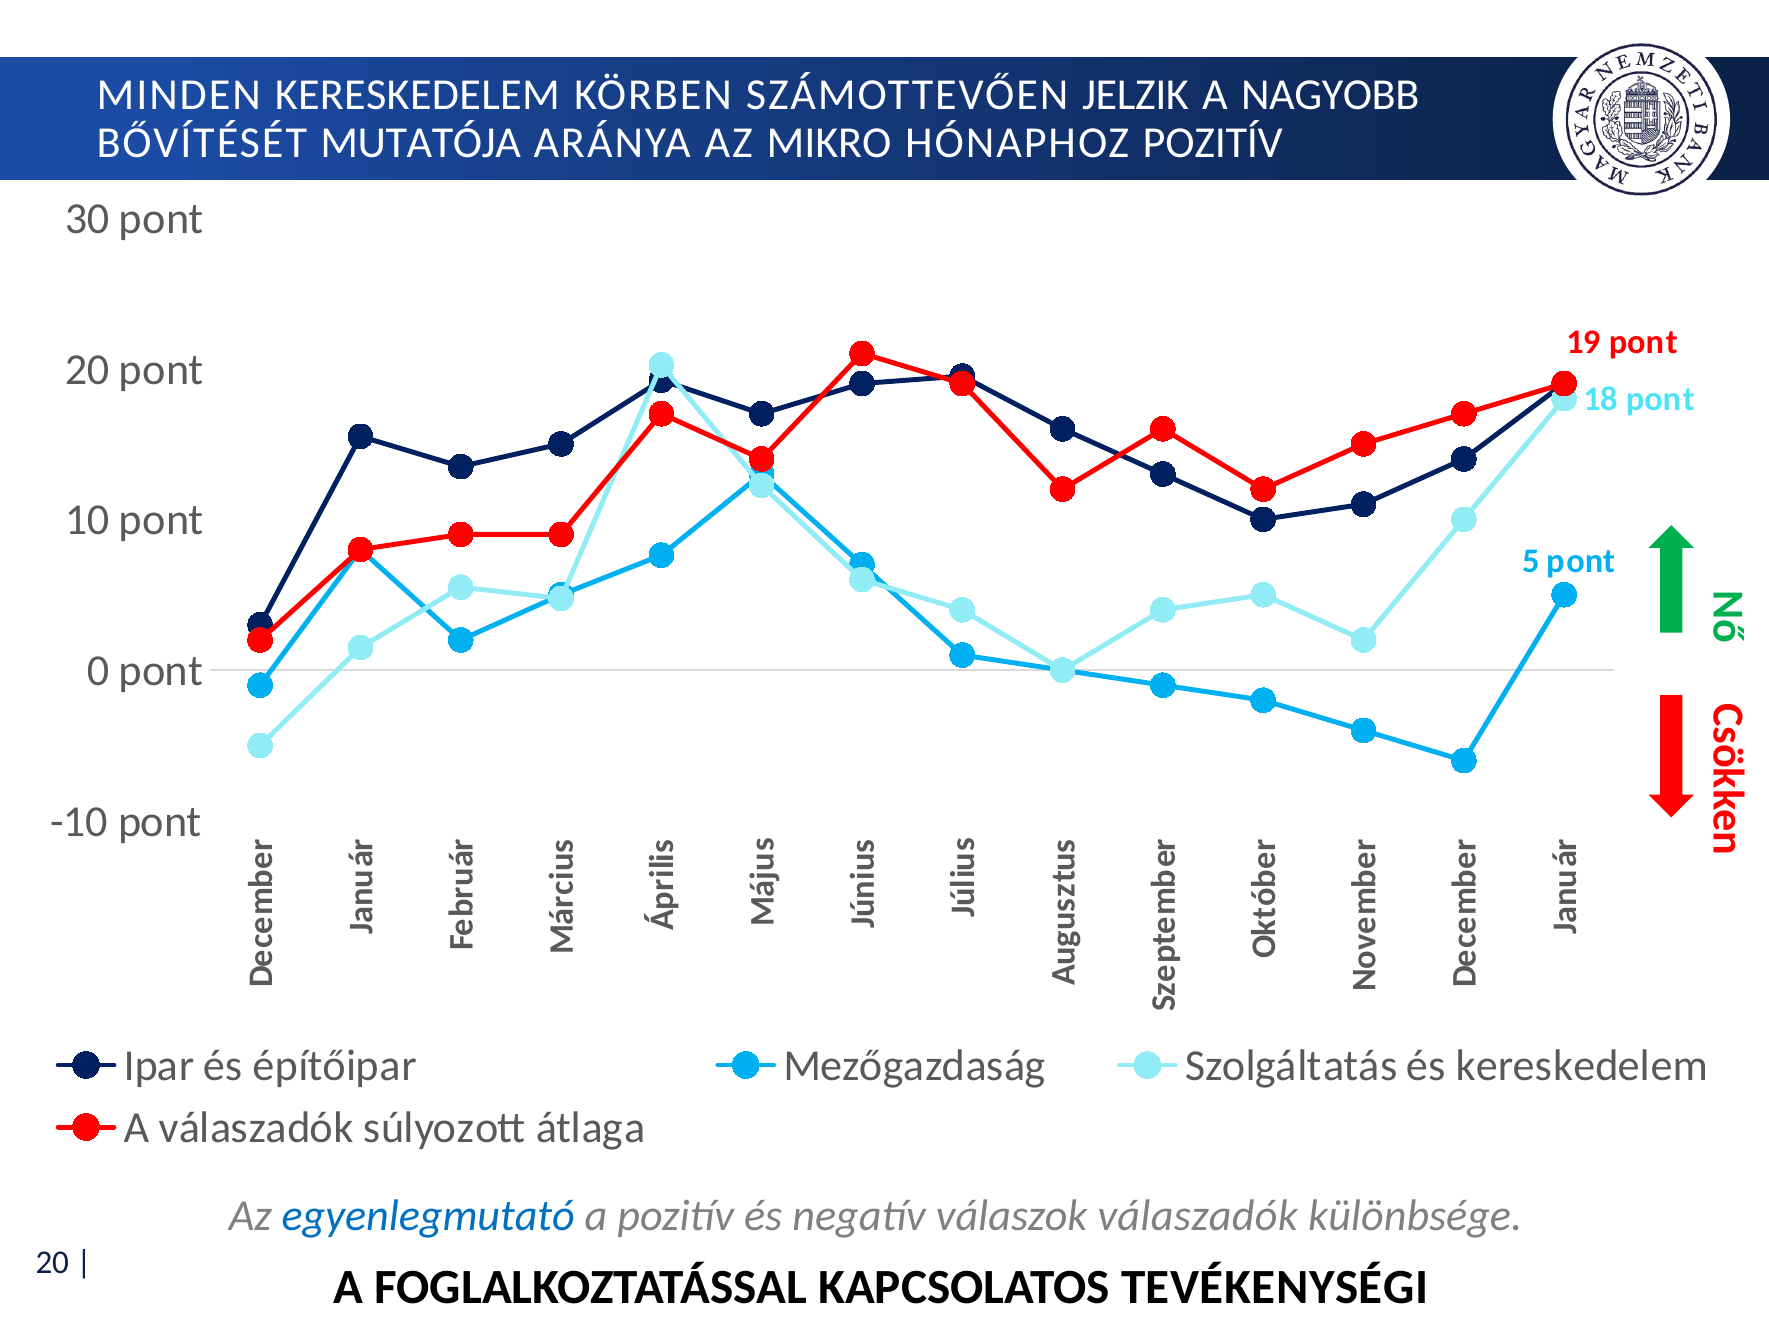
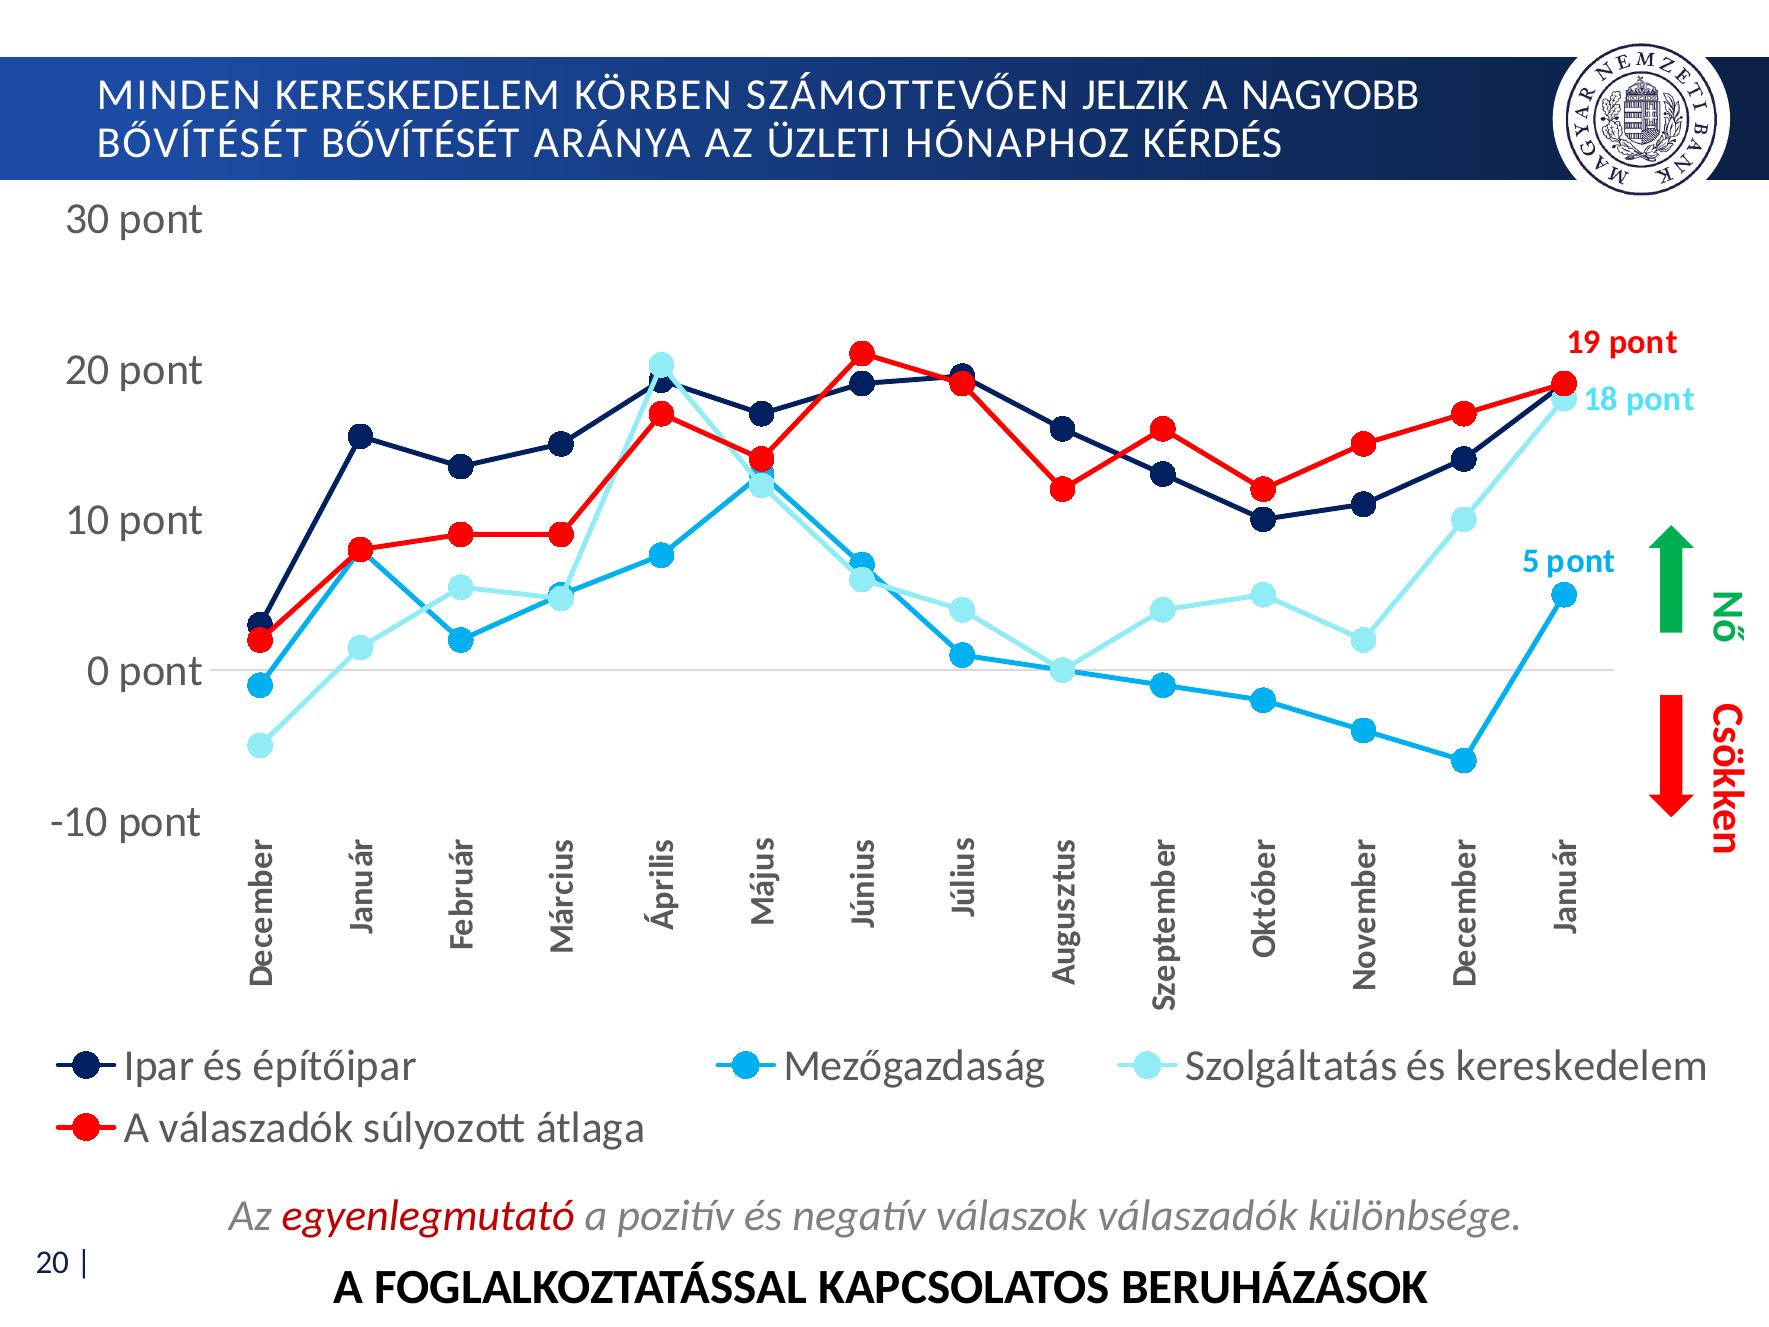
BŐVÍTÉSÉT MUTATÓJA: MUTATÓJA -> BŐVÍTÉSÉT
MIKRO: MIKRO -> ÜZLETI
HÓNAPHOZ POZITÍV: POZITÍV -> KÉRDÉS
egyenlegmutató colour: blue -> red
TEVÉKENYSÉGI: TEVÉKENYSÉGI -> BERUHÁZÁSOK
